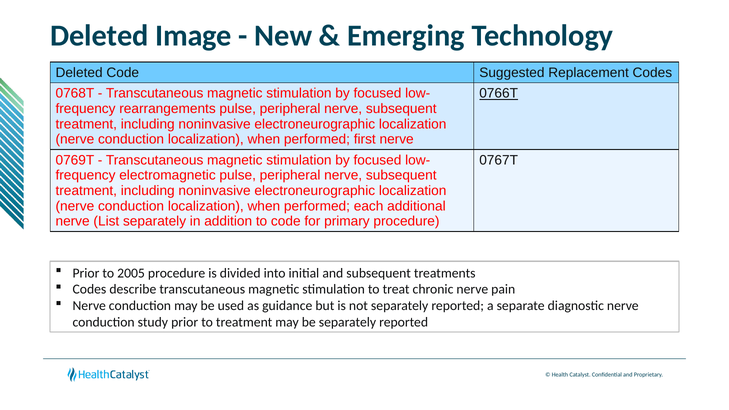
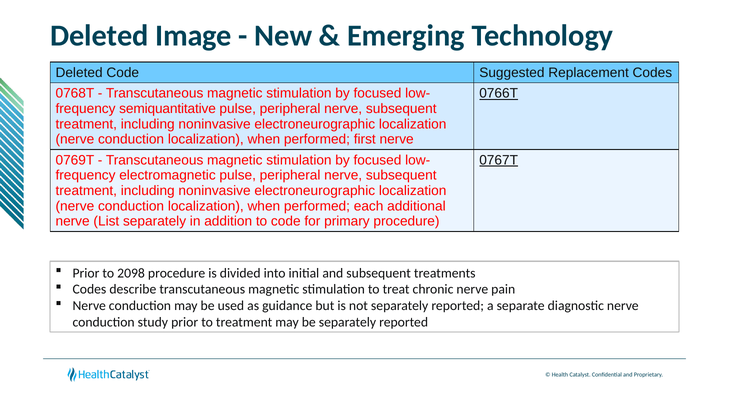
rearrangements: rearrangements -> semiquantitative
0767T underline: none -> present
2005: 2005 -> 2098
